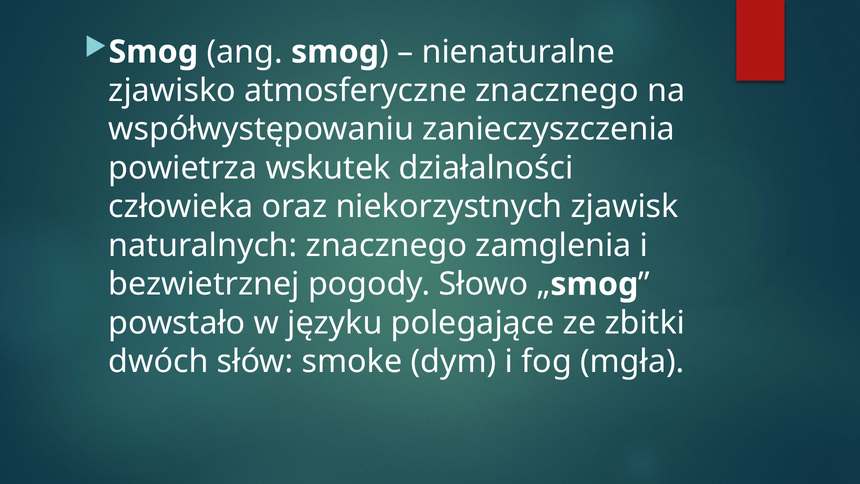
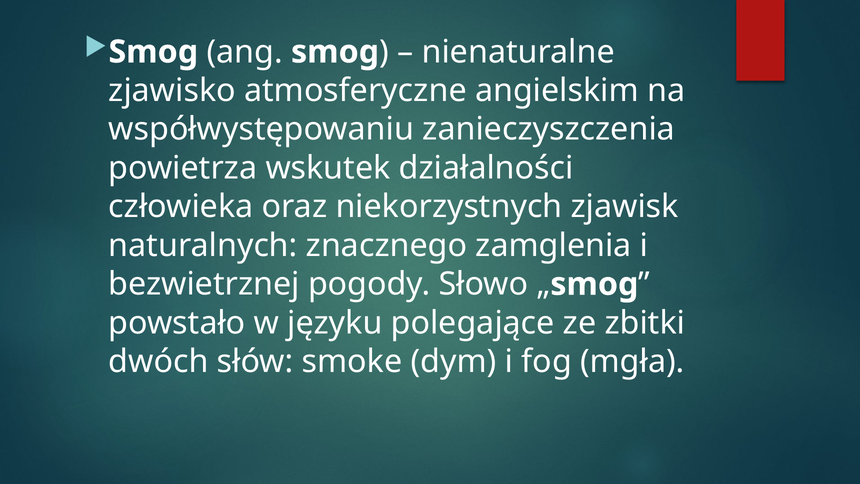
atmosferyczne znacznego: znacznego -> angielskim
